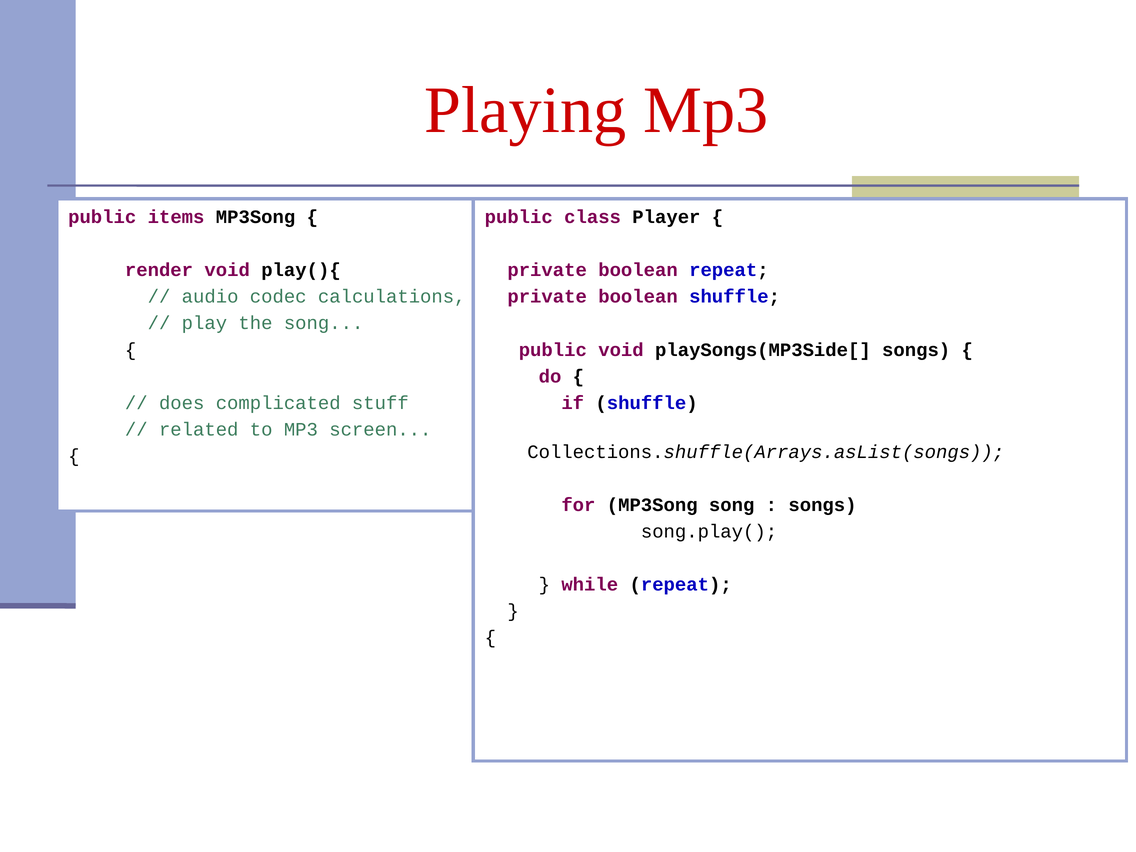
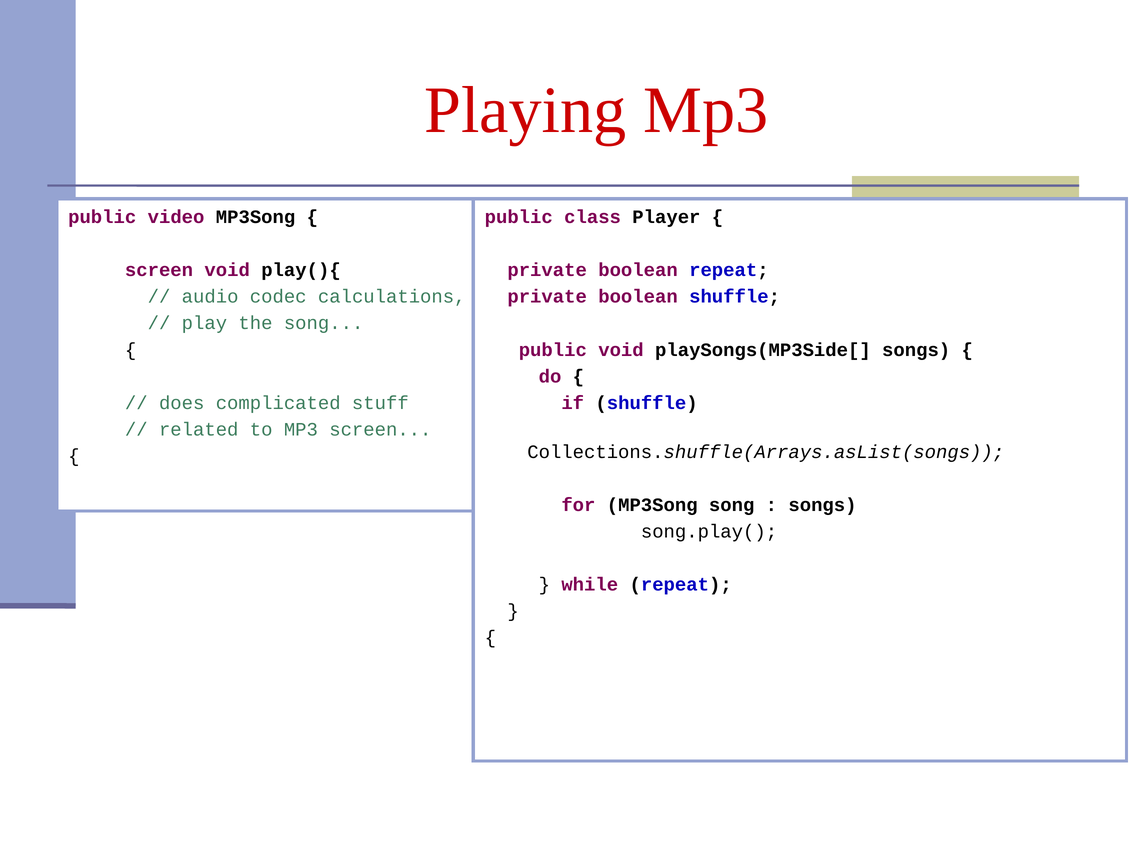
items: items -> video
render at (159, 270): render -> screen
